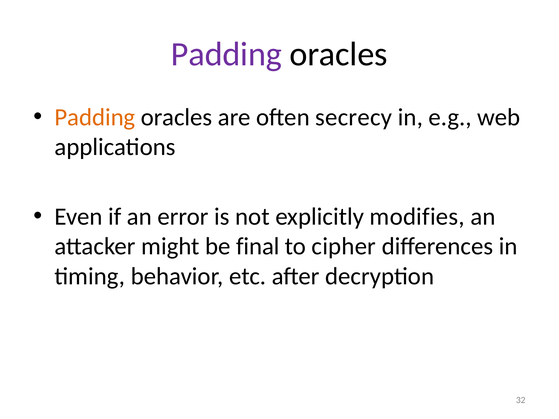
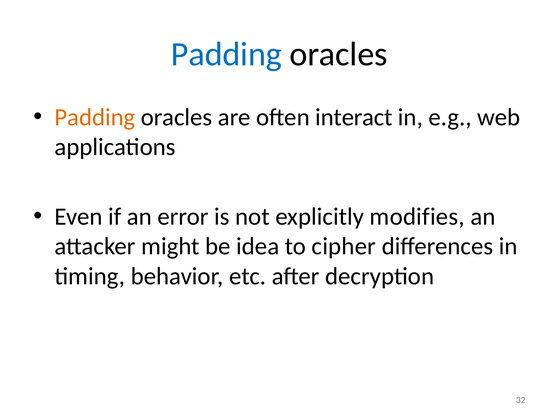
Padding at (226, 54) colour: purple -> blue
secrecy: secrecy -> interact
final: final -> idea
